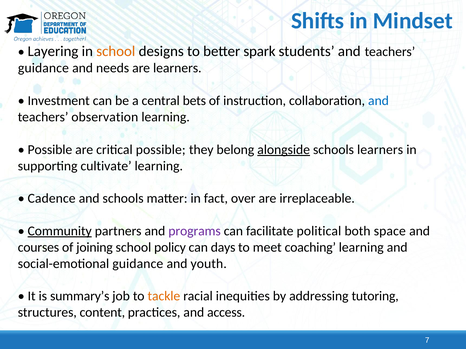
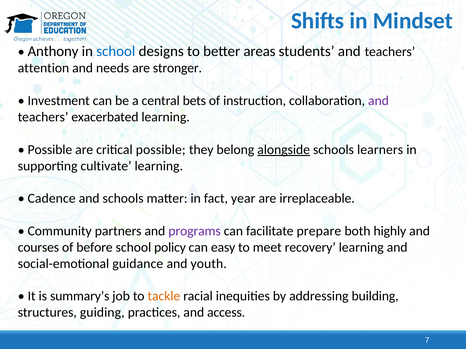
Layering: Layering -> Anthony
school at (116, 51) colour: orange -> blue
spark: spark -> areas
guidance at (43, 68): guidance -> attention
are learners: learners -> stronger
and at (378, 101) colour: blue -> purple
observation: observation -> exacerbated
over: over -> year
Community underline: present -> none
political: political -> prepare
space: space -> highly
joining: joining -> before
days: days -> easy
coaching: coaching -> recovery
tutoring: tutoring -> building
content: content -> guiding
